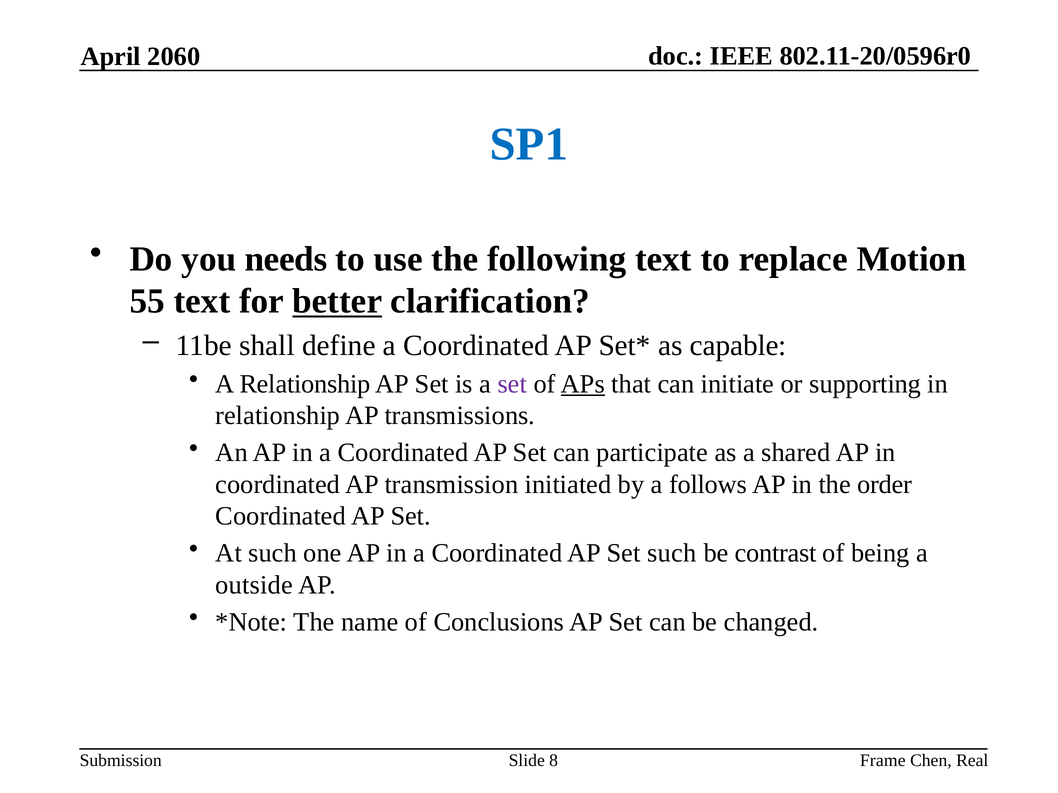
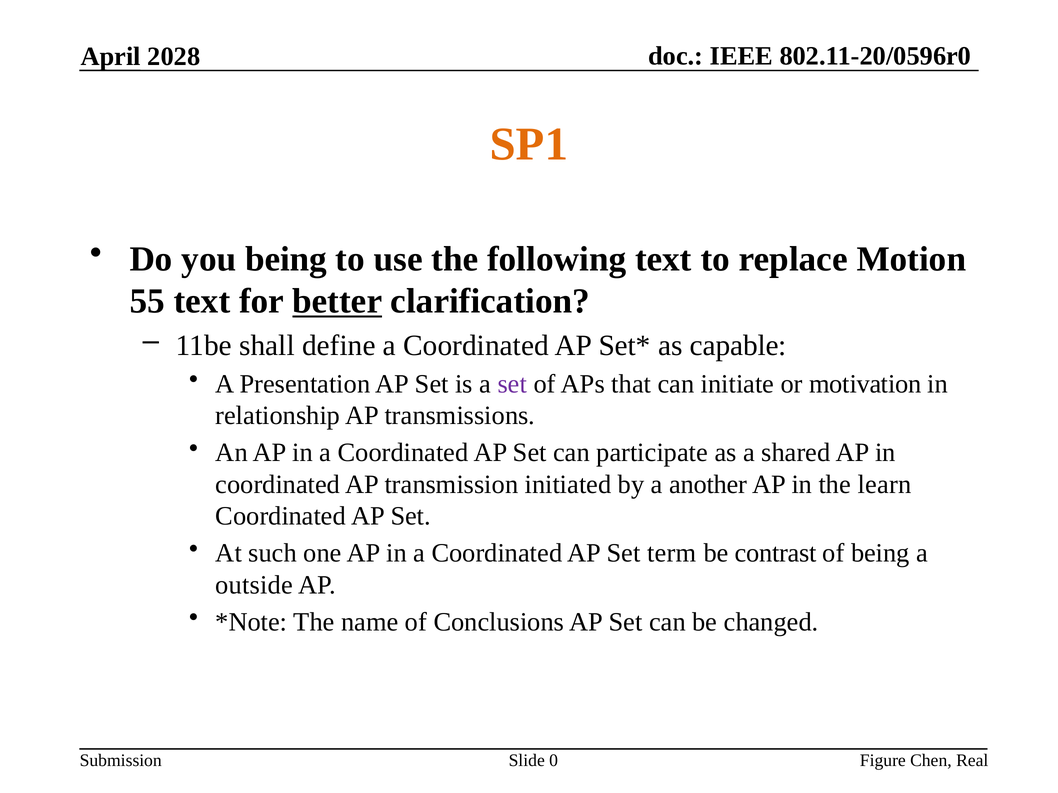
2060: 2060 -> 2028
SP1 colour: blue -> orange
you needs: needs -> being
A Relationship: Relationship -> Presentation
APs underline: present -> none
supporting: supporting -> motivation
follows: follows -> another
order: order -> learn
Set such: such -> term
8: 8 -> 0
Frame: Frame -> Figure
